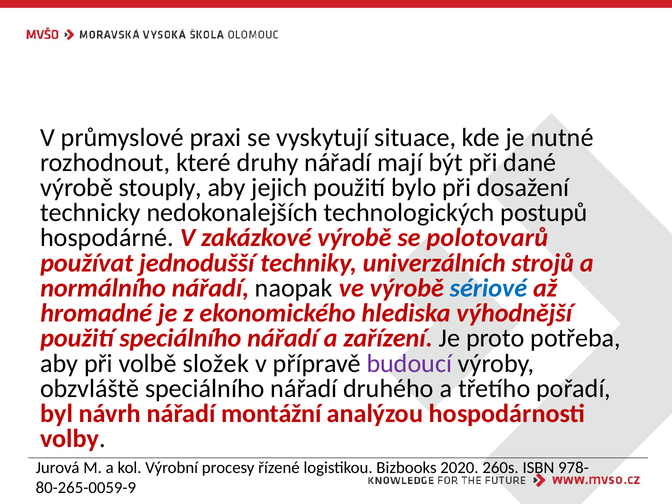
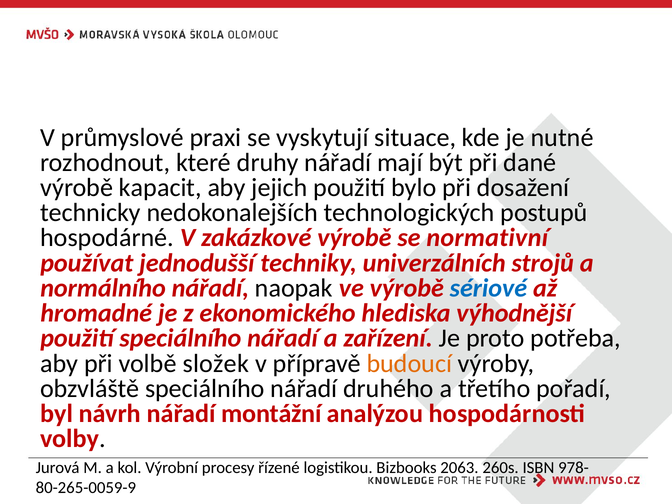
stouply: stouply -> kapacit
polotovarů: polotovarů -> normativní
budoucí colour: purple -> orange
2020: 2020 -> 2063
